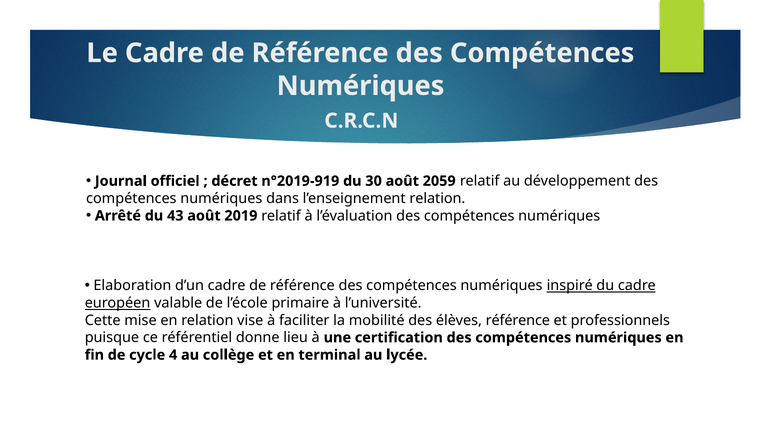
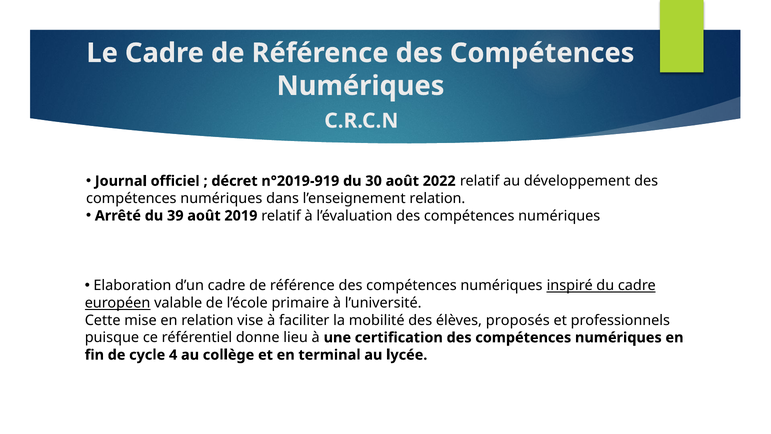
2059: 2059 -> 2022
43: 43 -> 39
élèves référence: référence -> proposés
